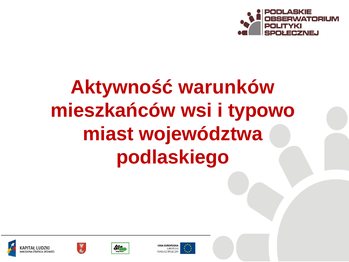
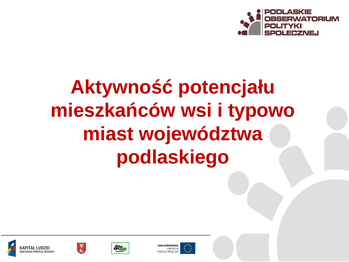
warunków: warunków -> potencjału
